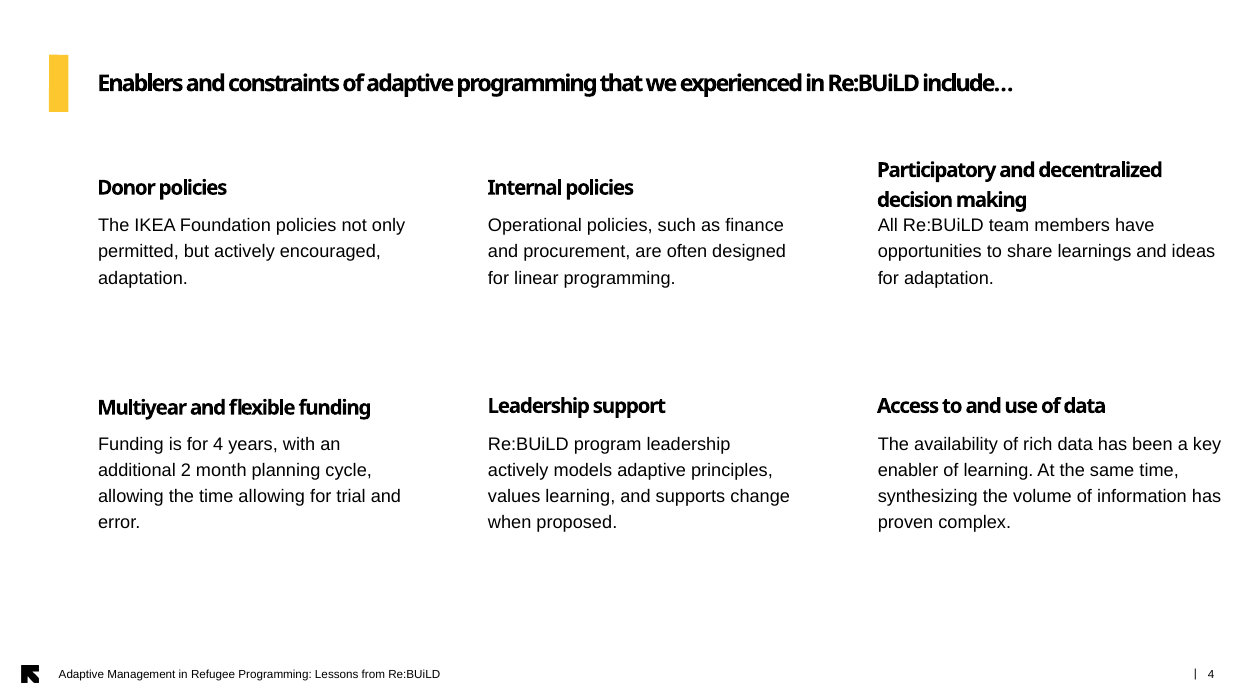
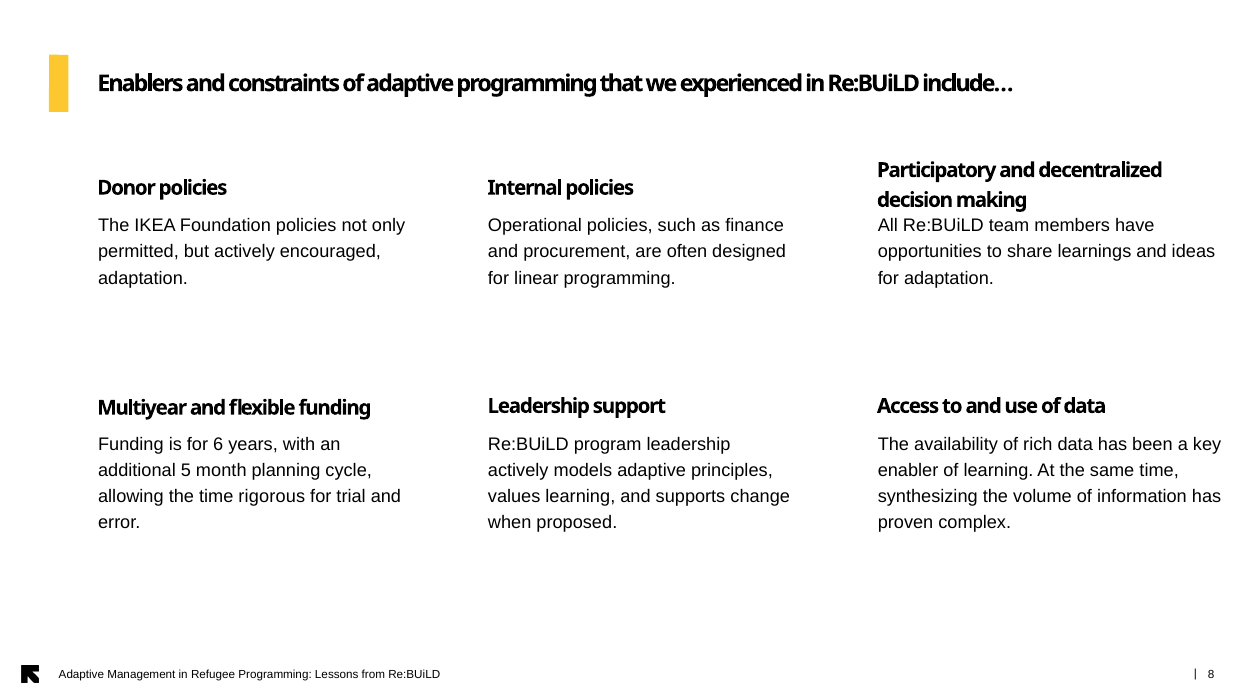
for 4: 4 -> 6
2: 2 -> 5
time allowing: allowing -> rigorous
4 at (1211, 675): 4 -> 8
